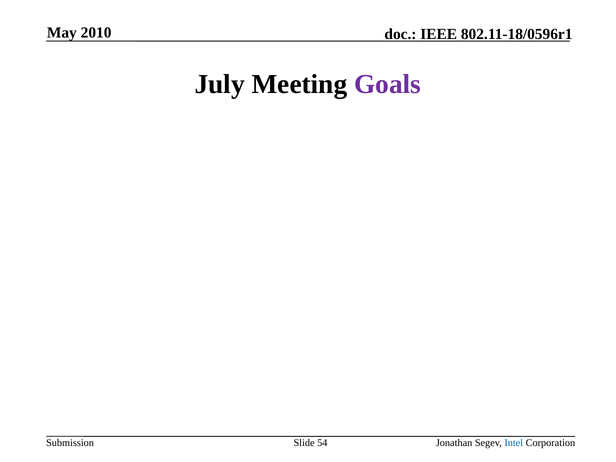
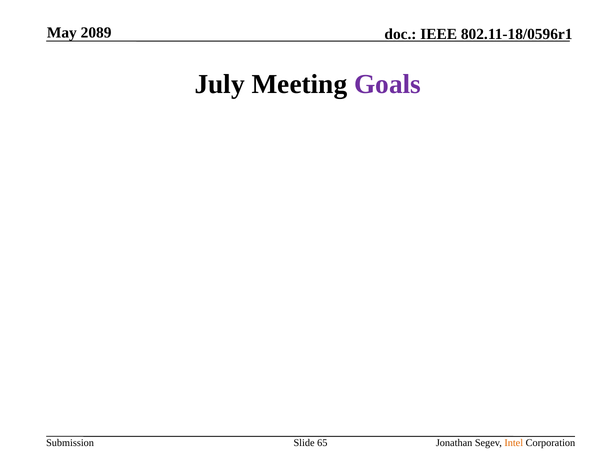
2010: 2010 -> 2089
54: 54 -> 65
Intel colour: blue -> orange
